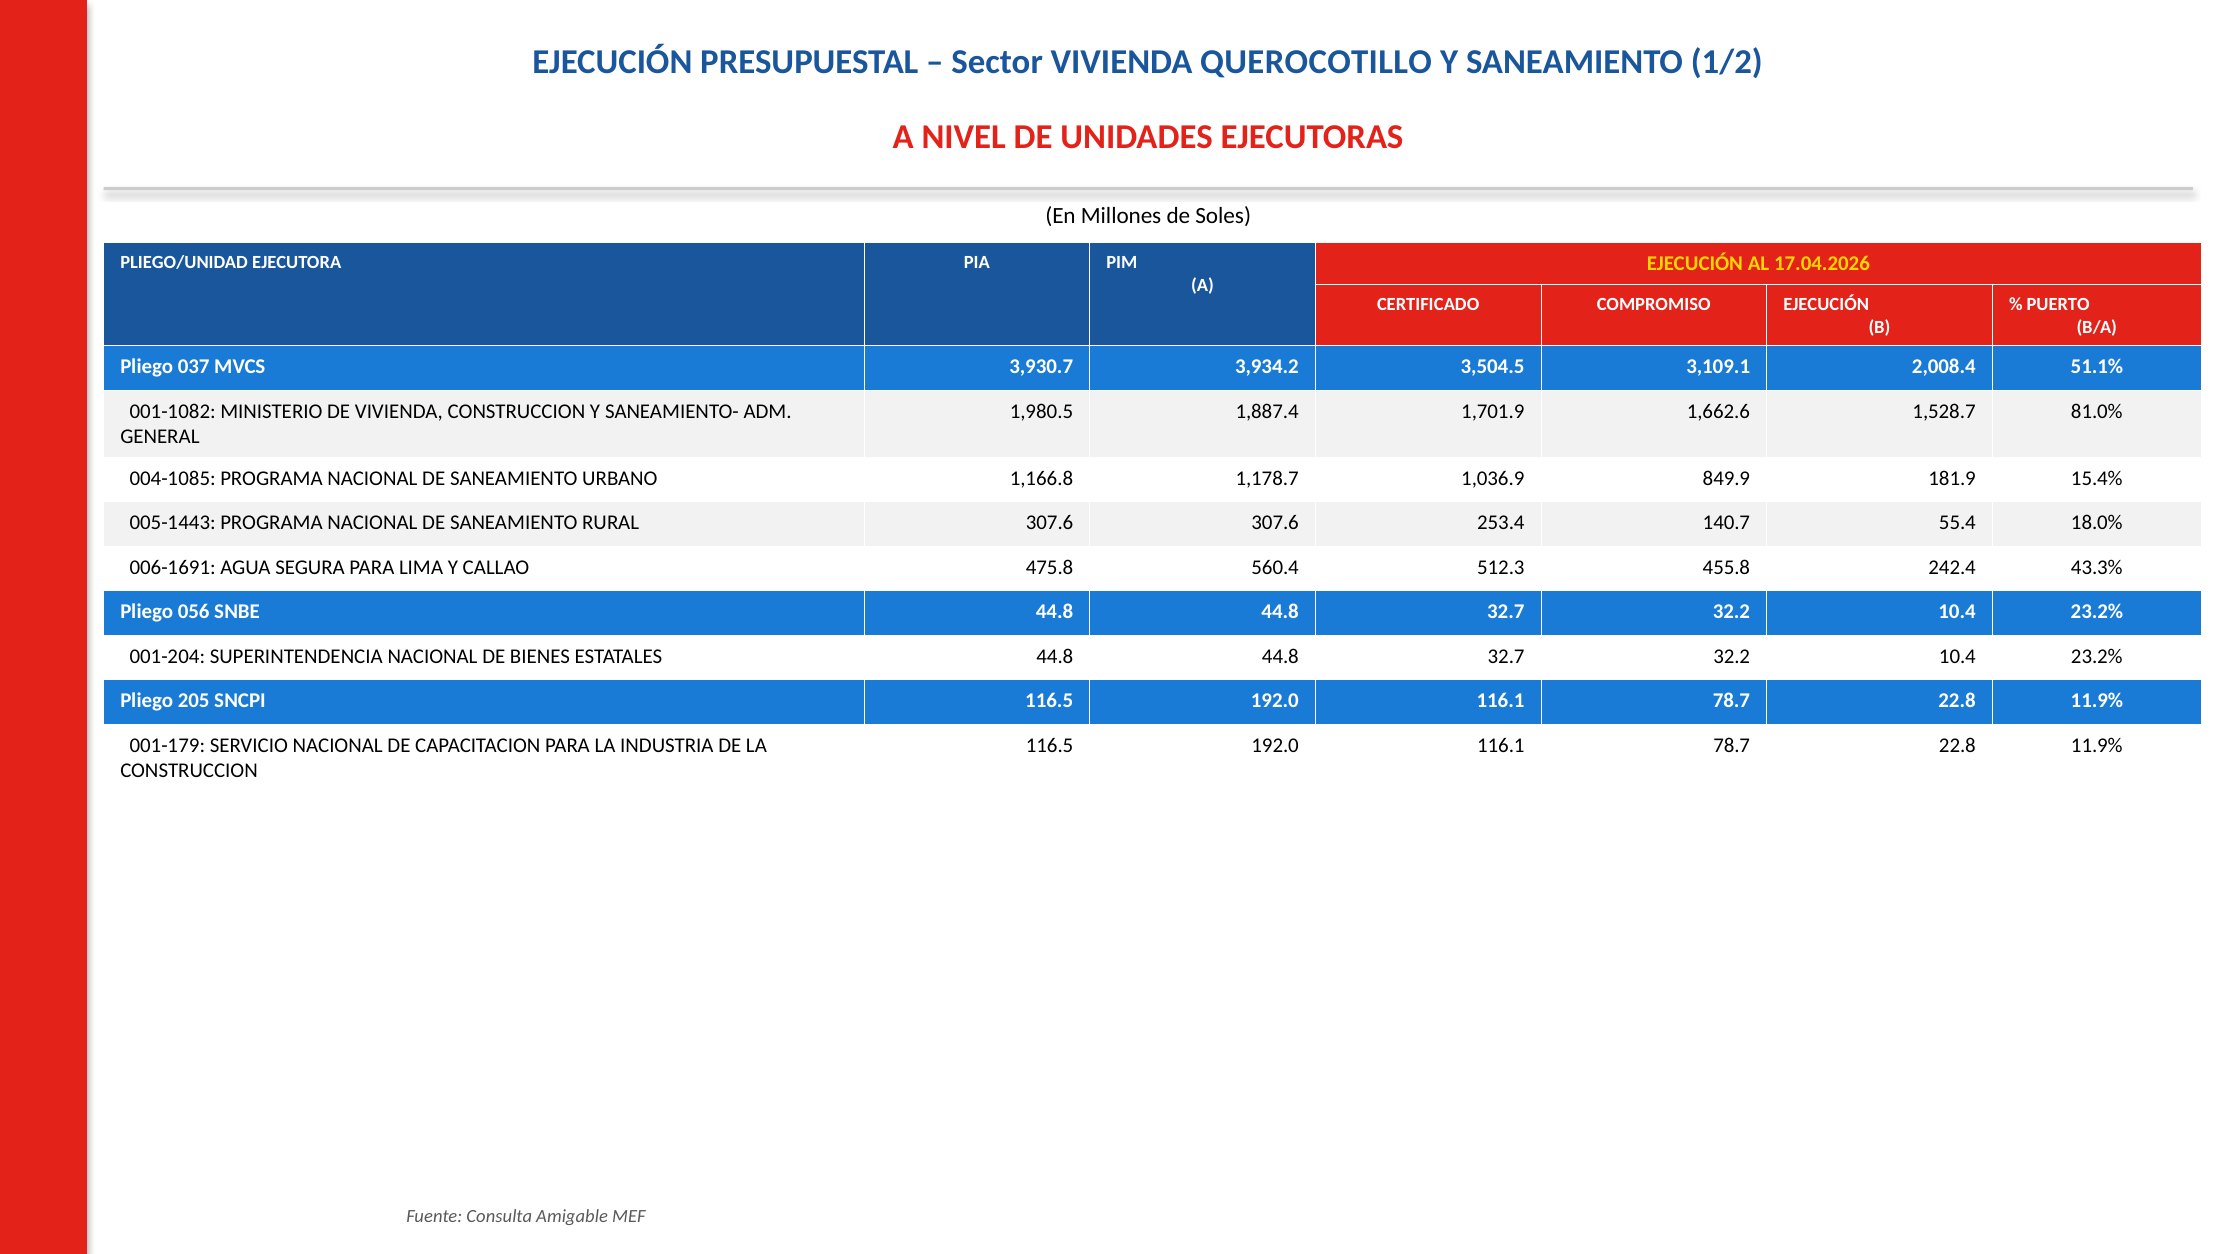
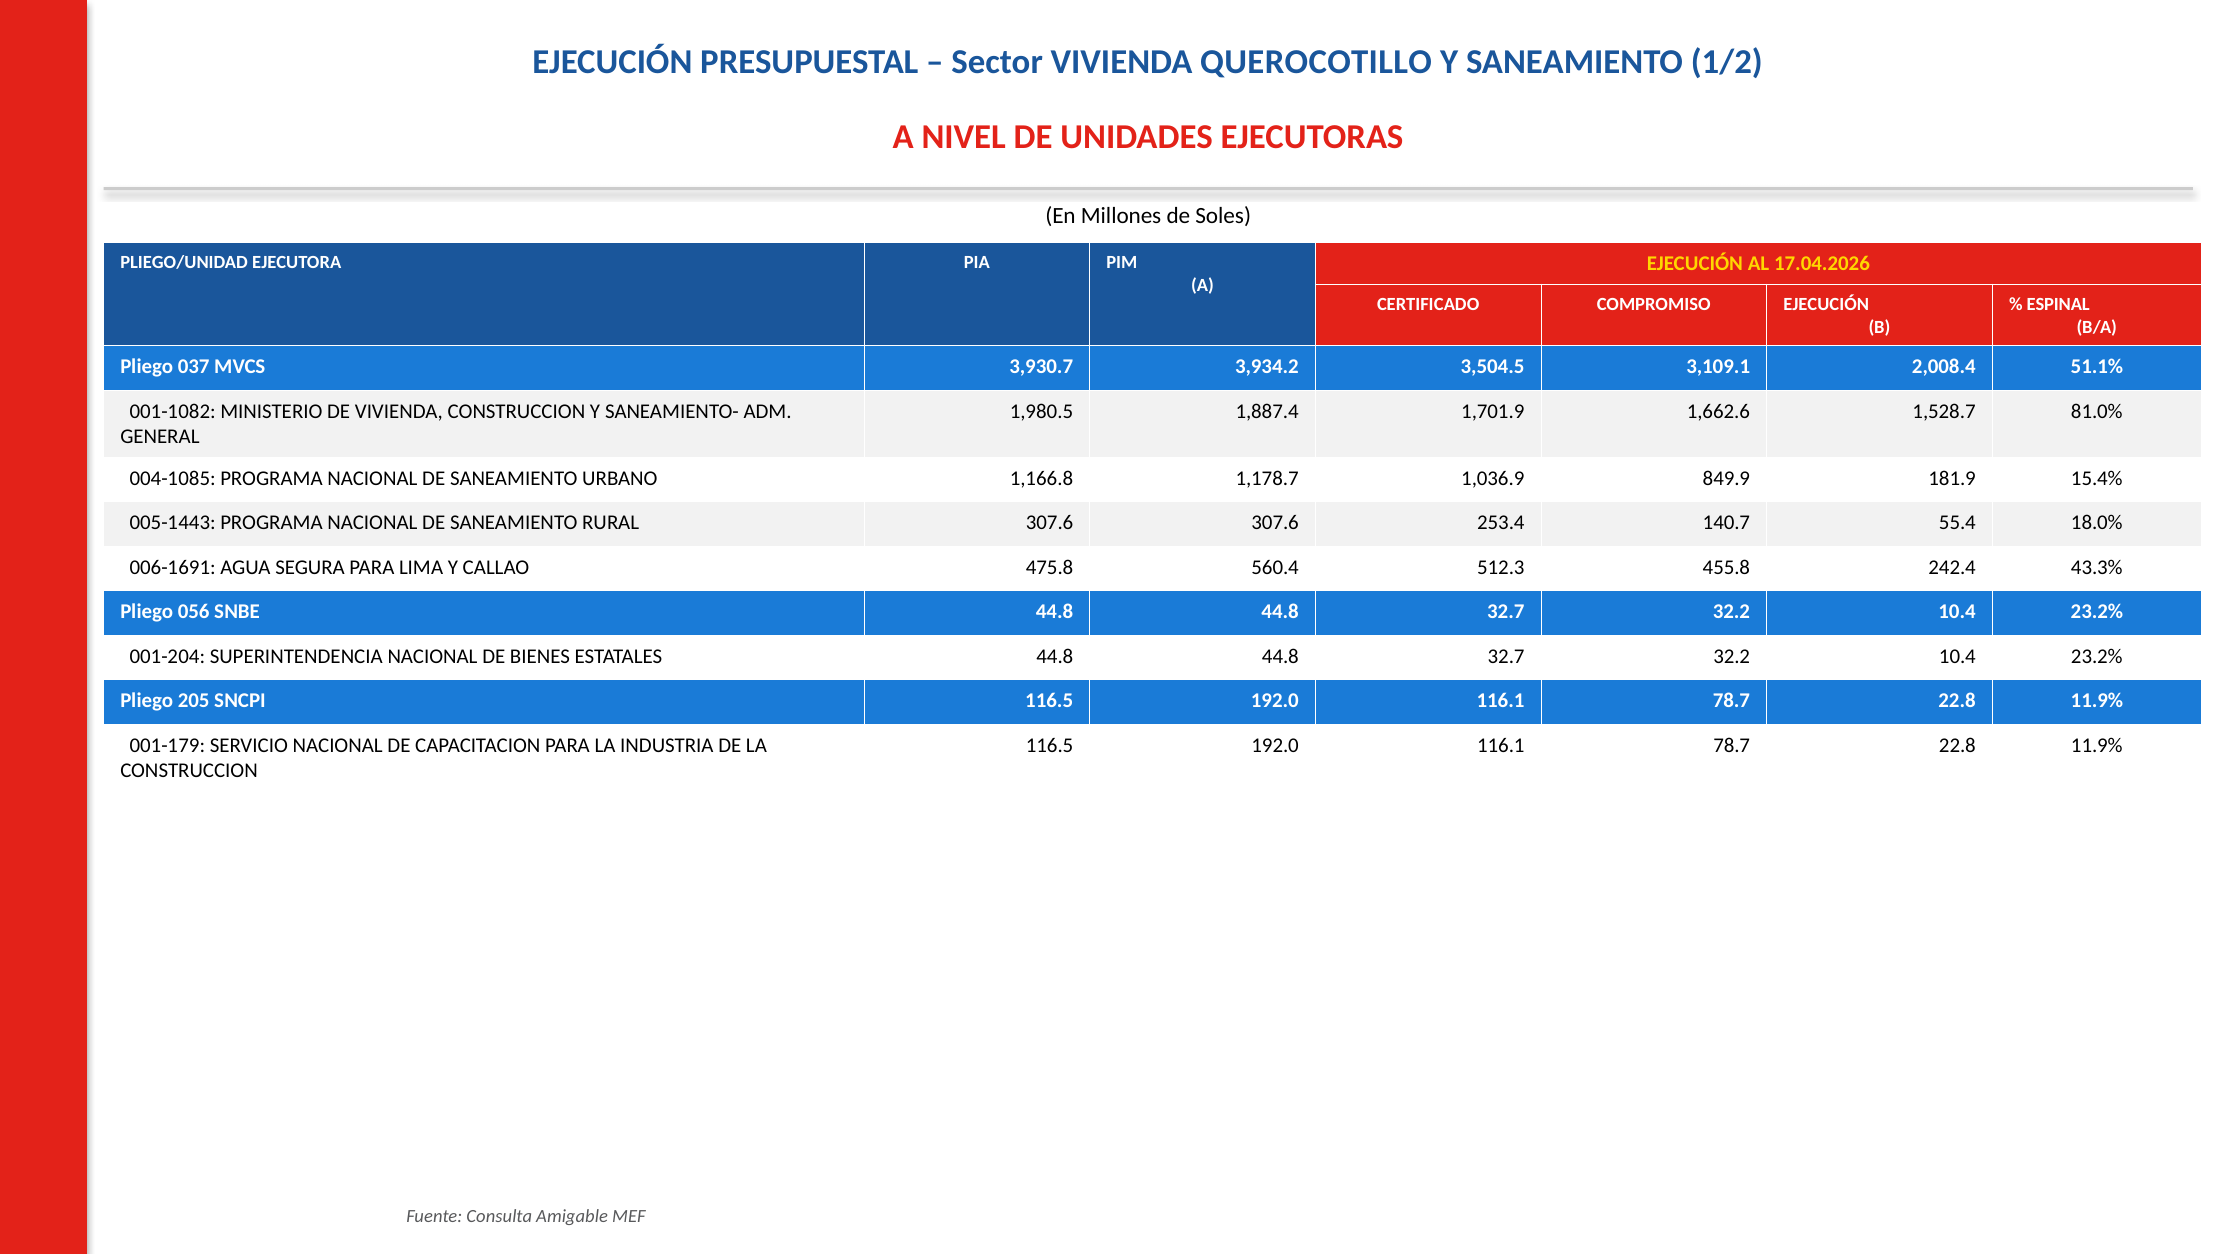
PUERTO: PUERTO -> ESPINAL
